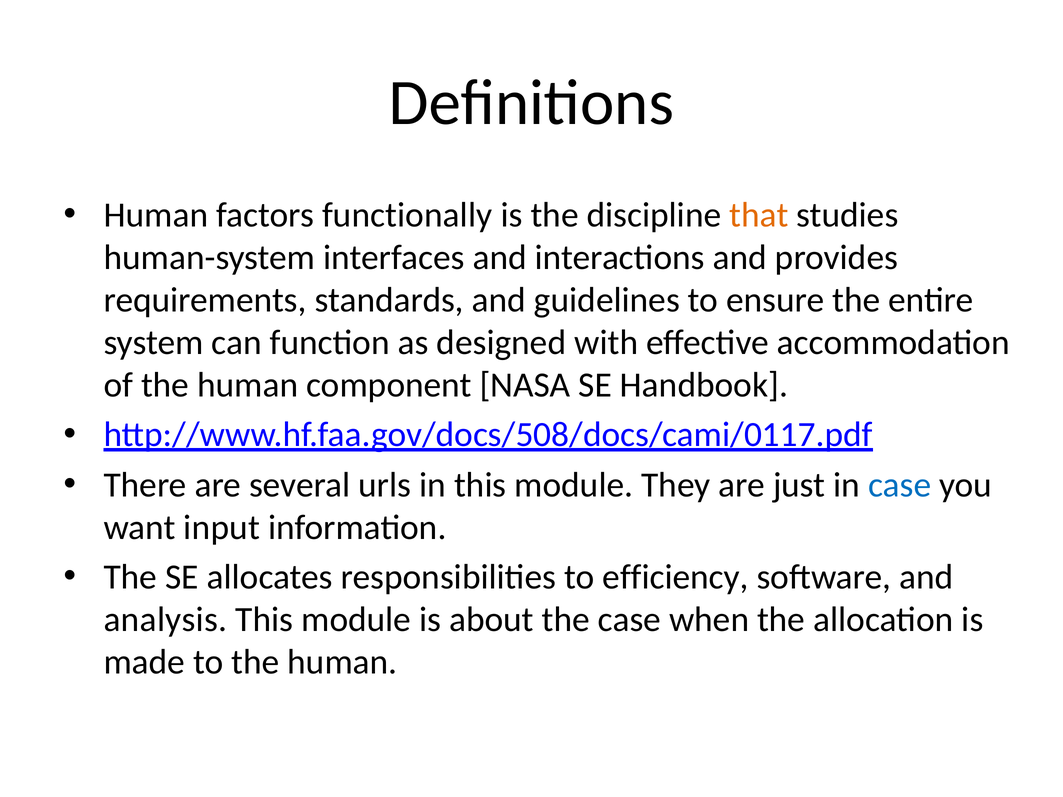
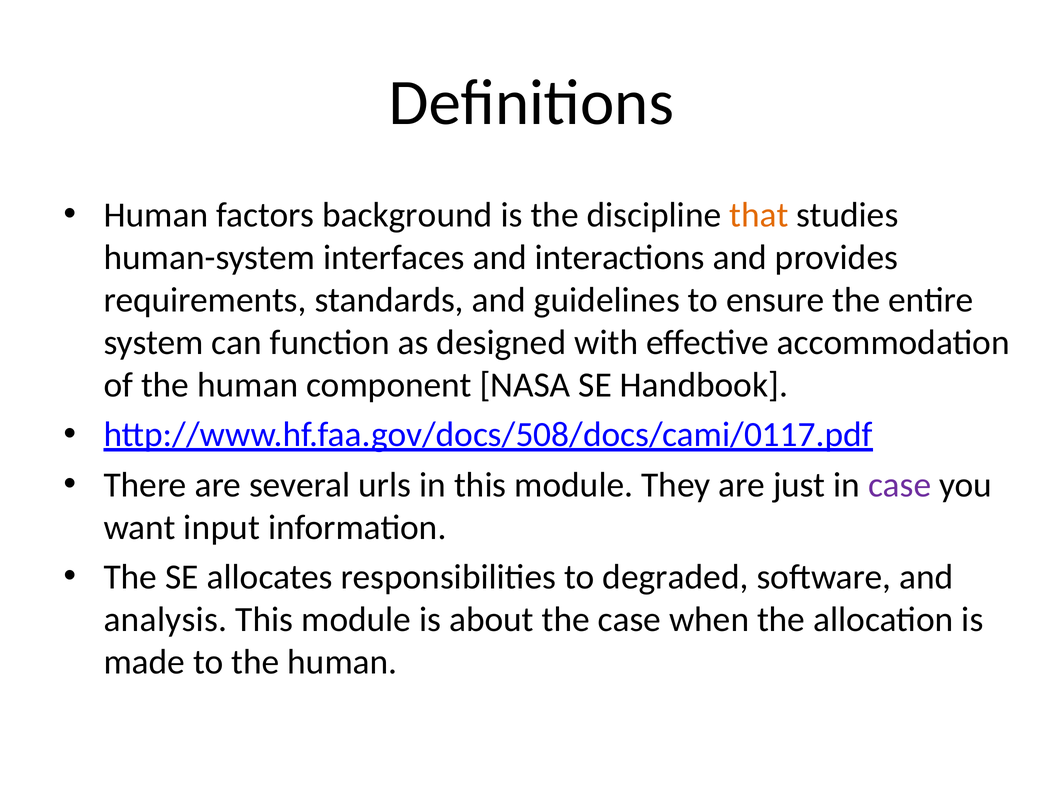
functionally: functionally -> background
case at (900, 485) colour: blue -> purple
efficiency: efficiency -> degraded
